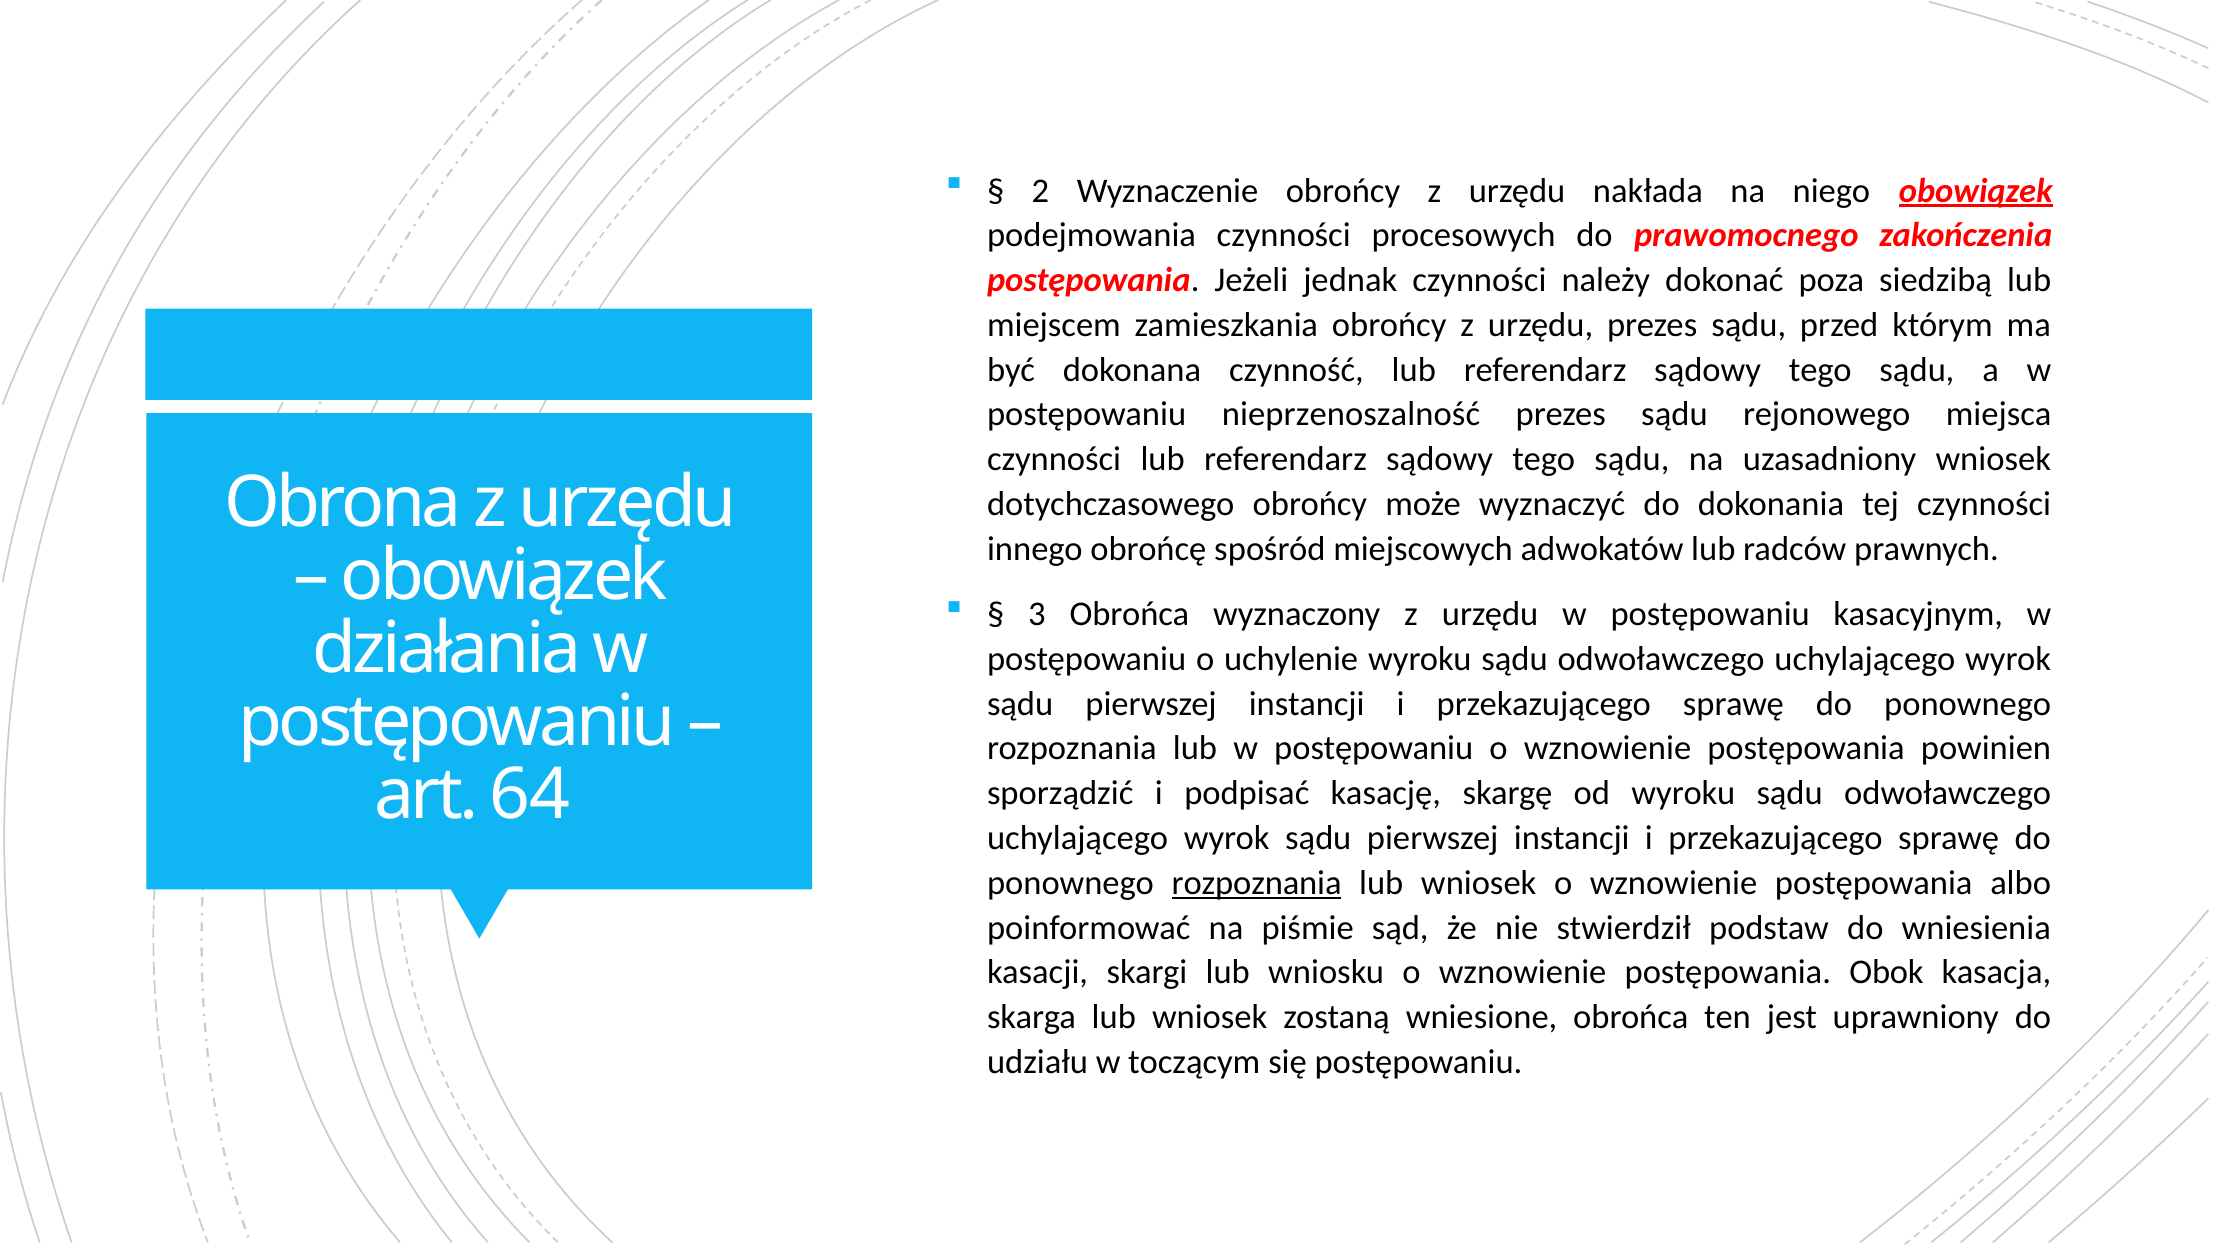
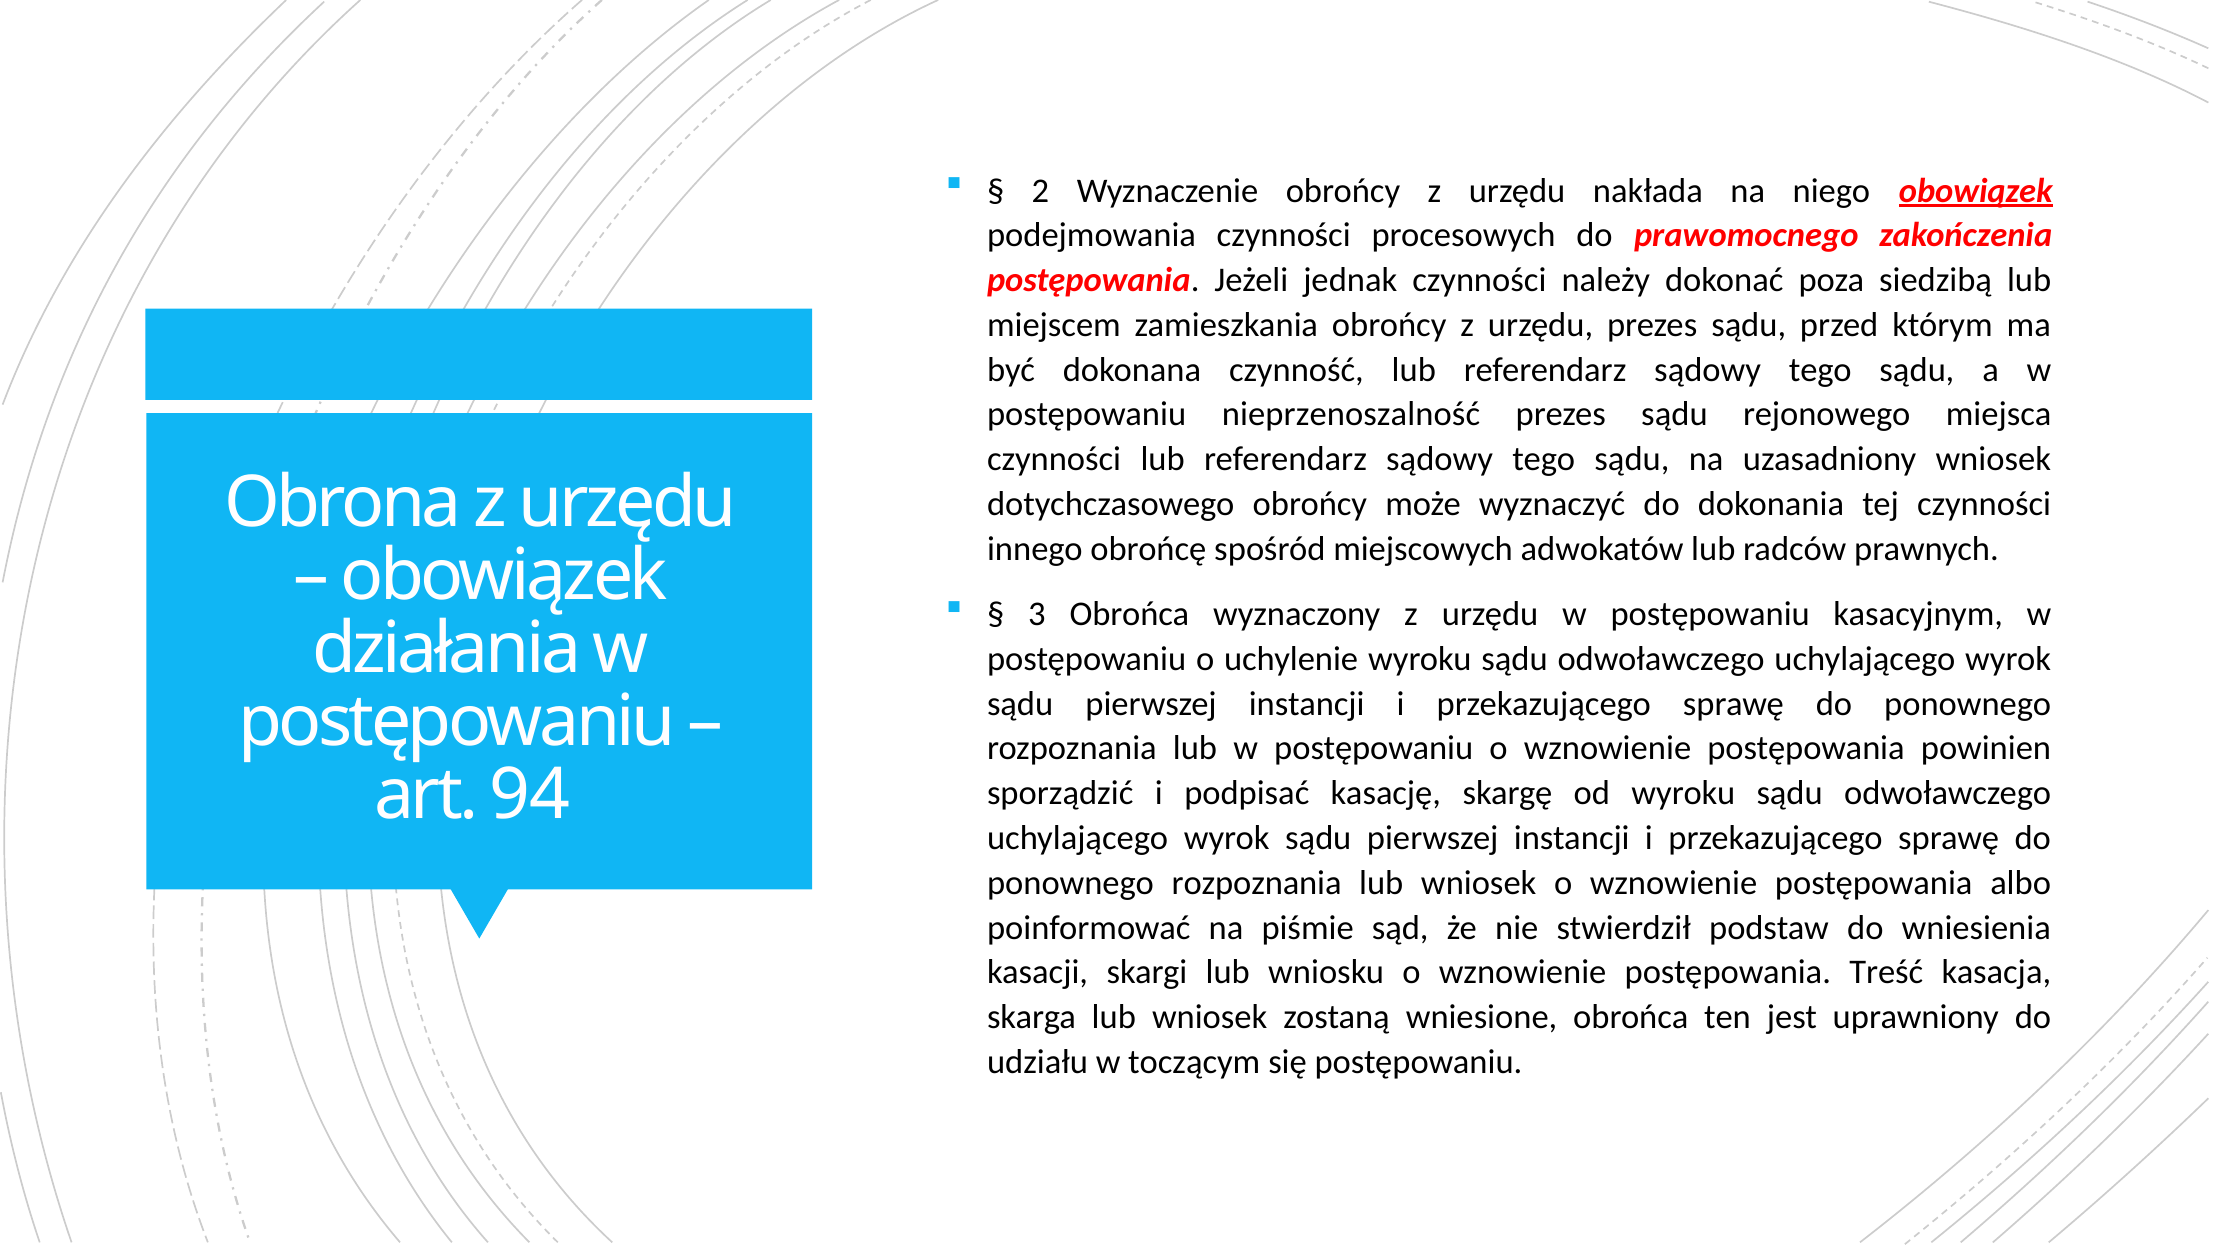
64: 64 -> 94
rozpoznania at (1257, 883) underline: present -> none
Obok: Obok -> Treść
